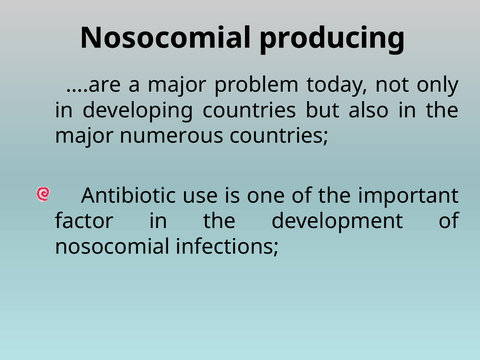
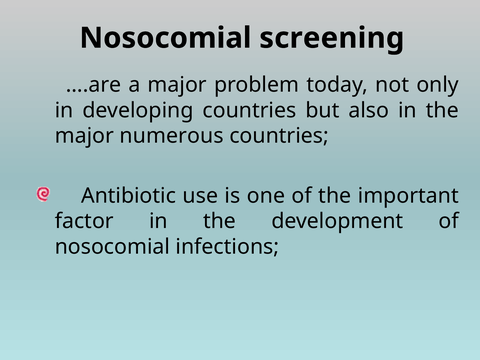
producing: producing -> screening
